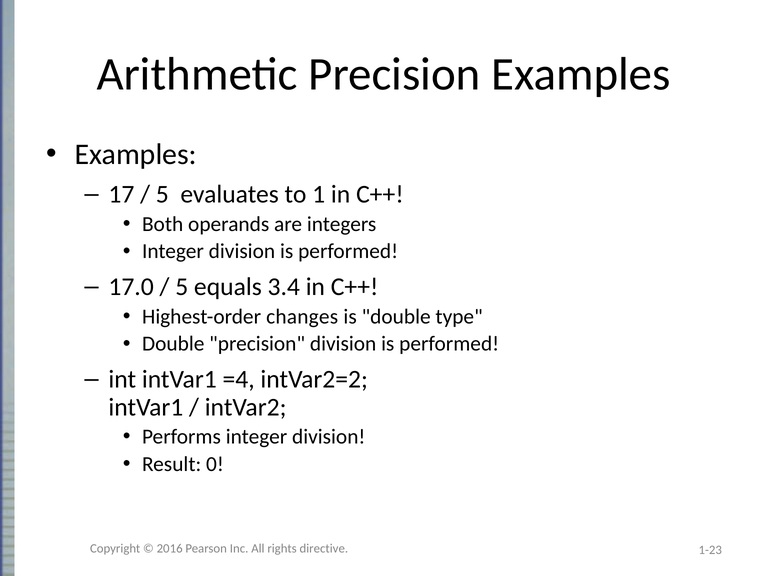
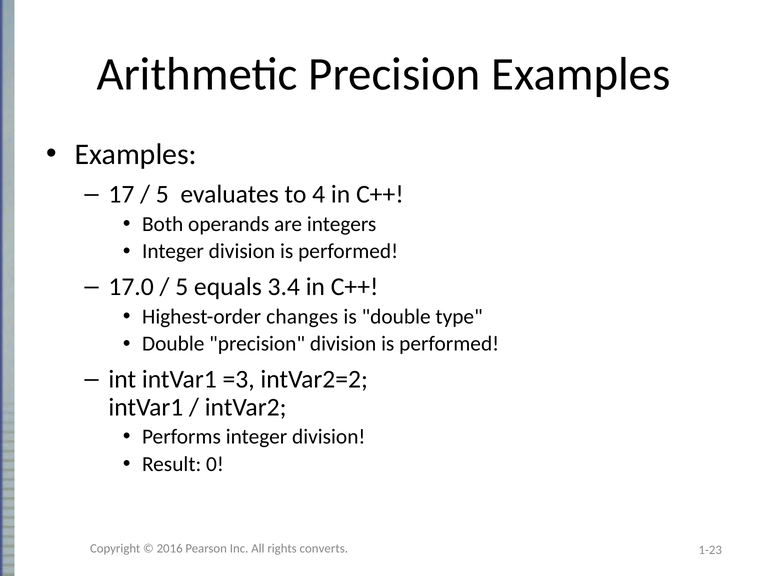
1: 1 -> 4
=4: =4 -> =3
directive: directive -> converts
